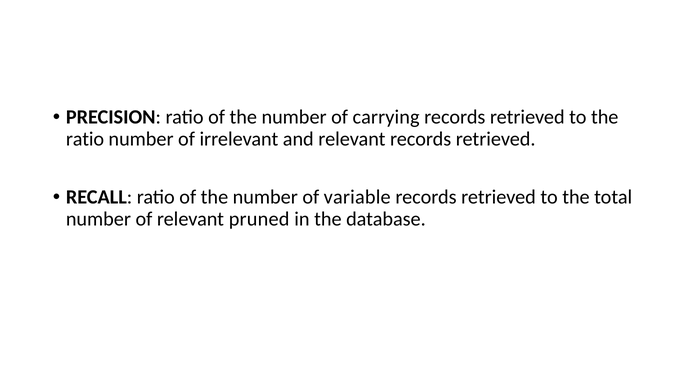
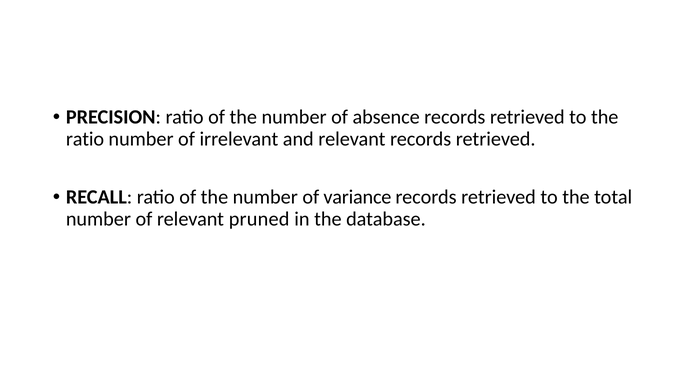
carrying: carrying -> absence
variable: variable -> variance
